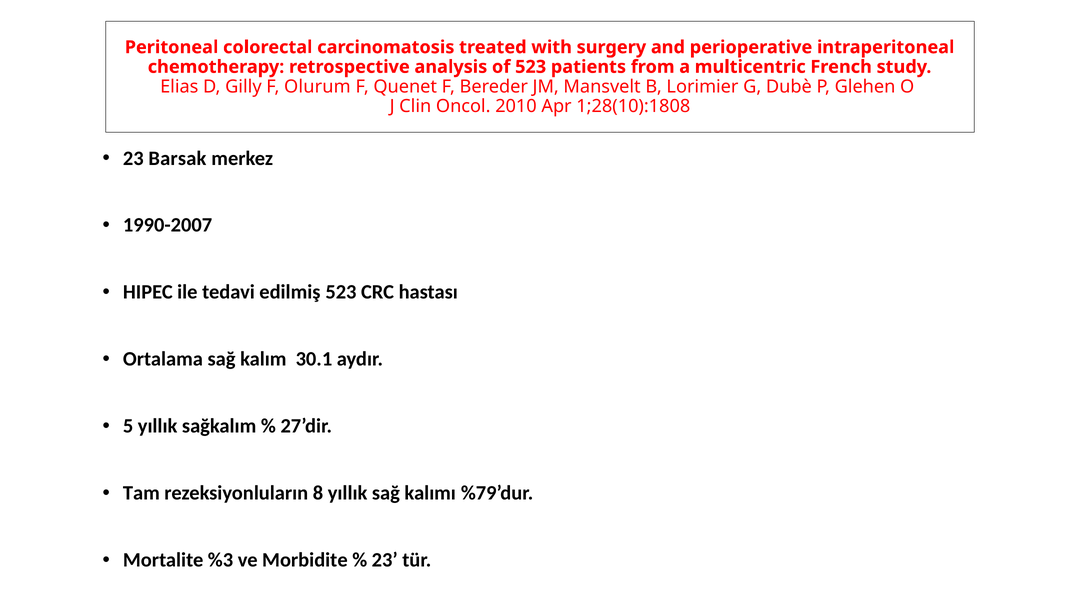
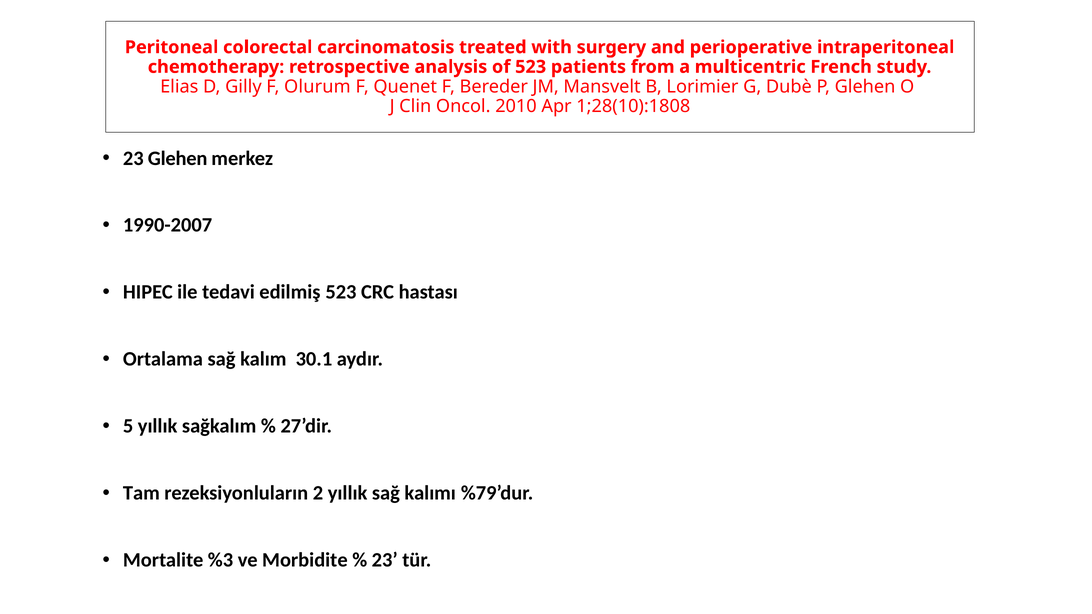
23 Barsak: Barsak -> Glehen
8: 8 -> 2
